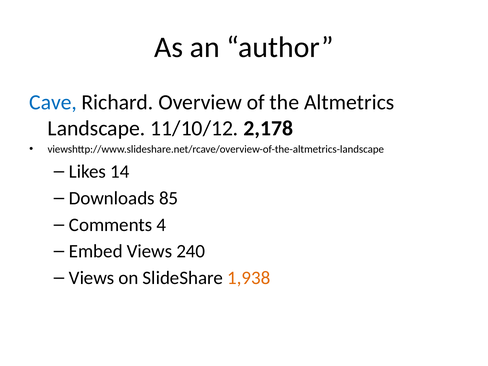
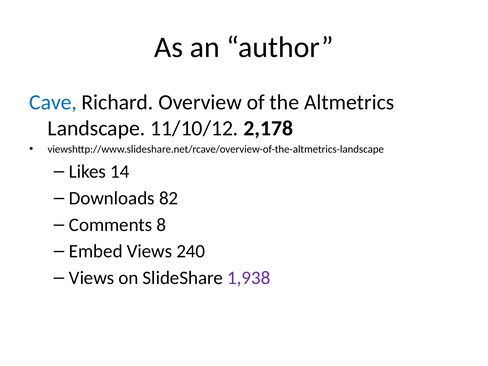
85: 85 -> 82
4: 4 -> 8
1,938 colour: orange -> purple
